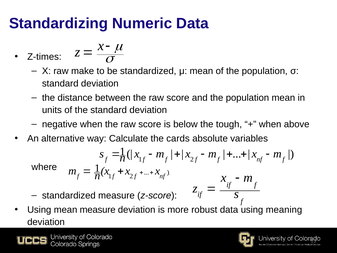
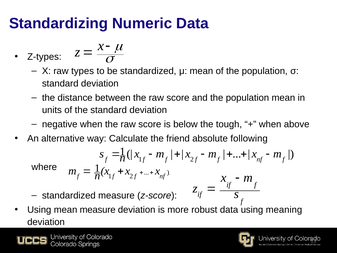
Z-times: Z-times -> Z-types
make: make -> types
cards: cards -> friend
variables: variables -> following
